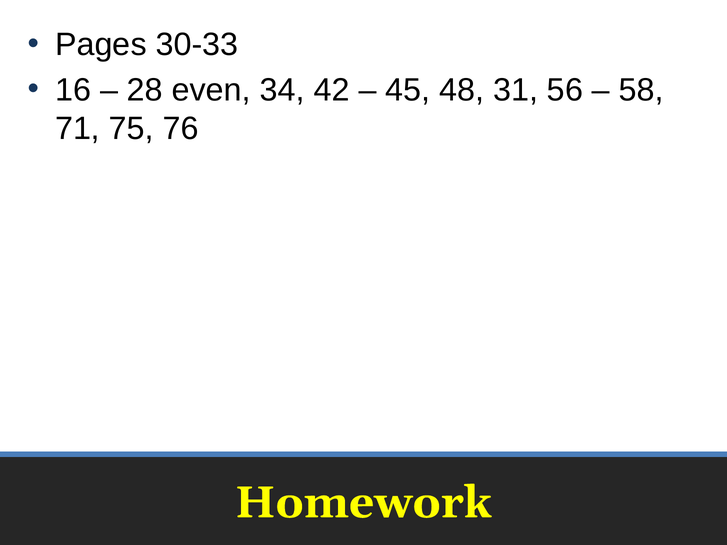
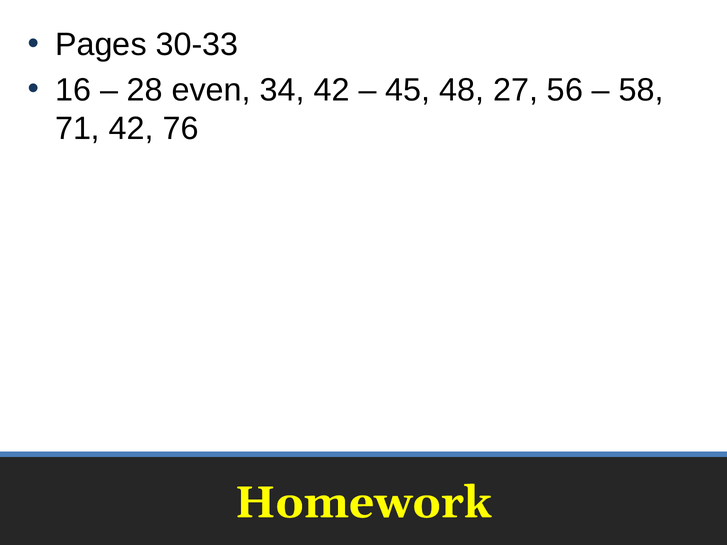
31: 31 -> 27
71 75: 75 -> 42
